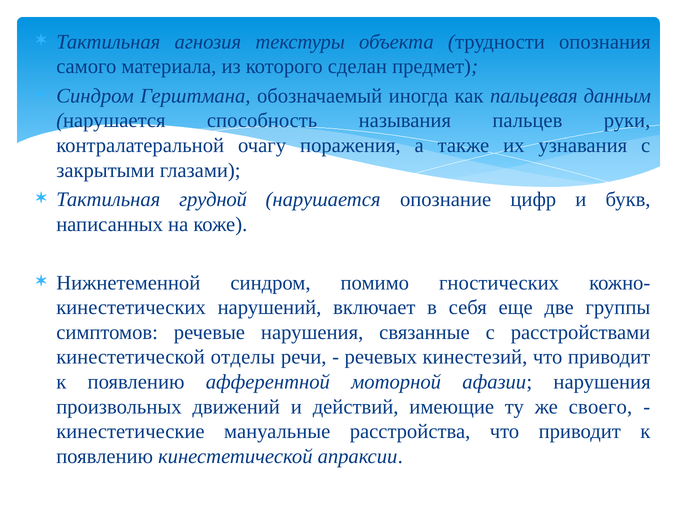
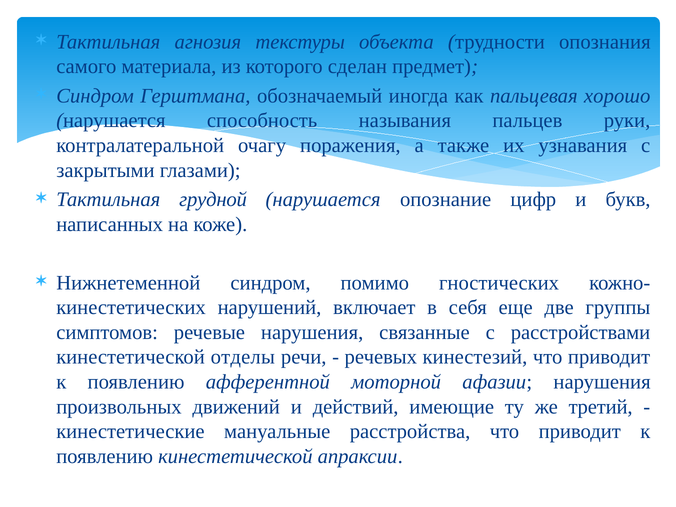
данным: данным -> хорошо
своего: своего -> третий
